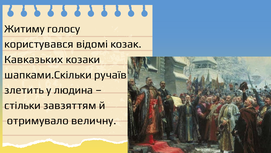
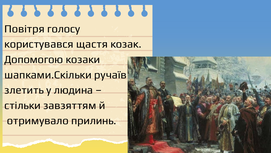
Житиму: Житиму -> Повітря
відомі: відомі -> щастя
Кавказьких: Кавказьких -> Допомогою
величну: величну -> прилинь
